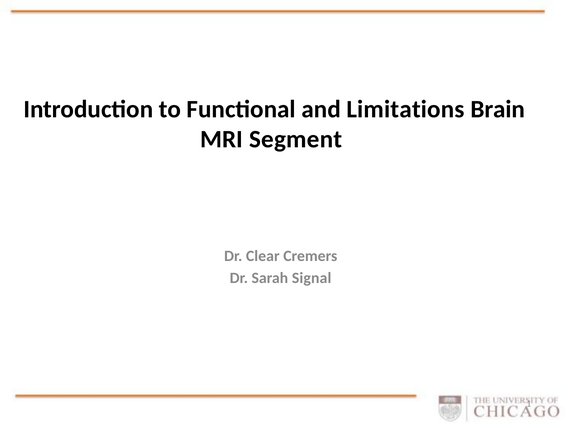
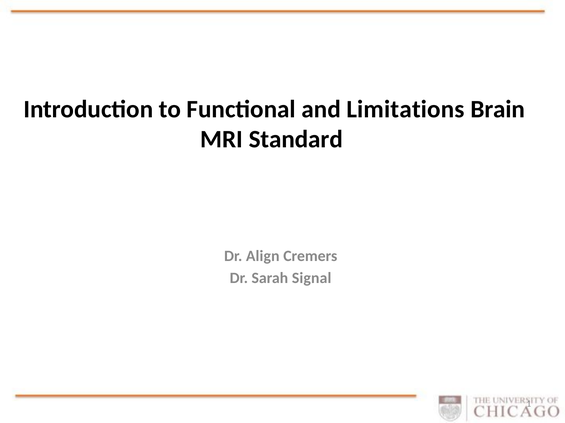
Segment: Segment -> Standard
Clear: Clear -> Align
